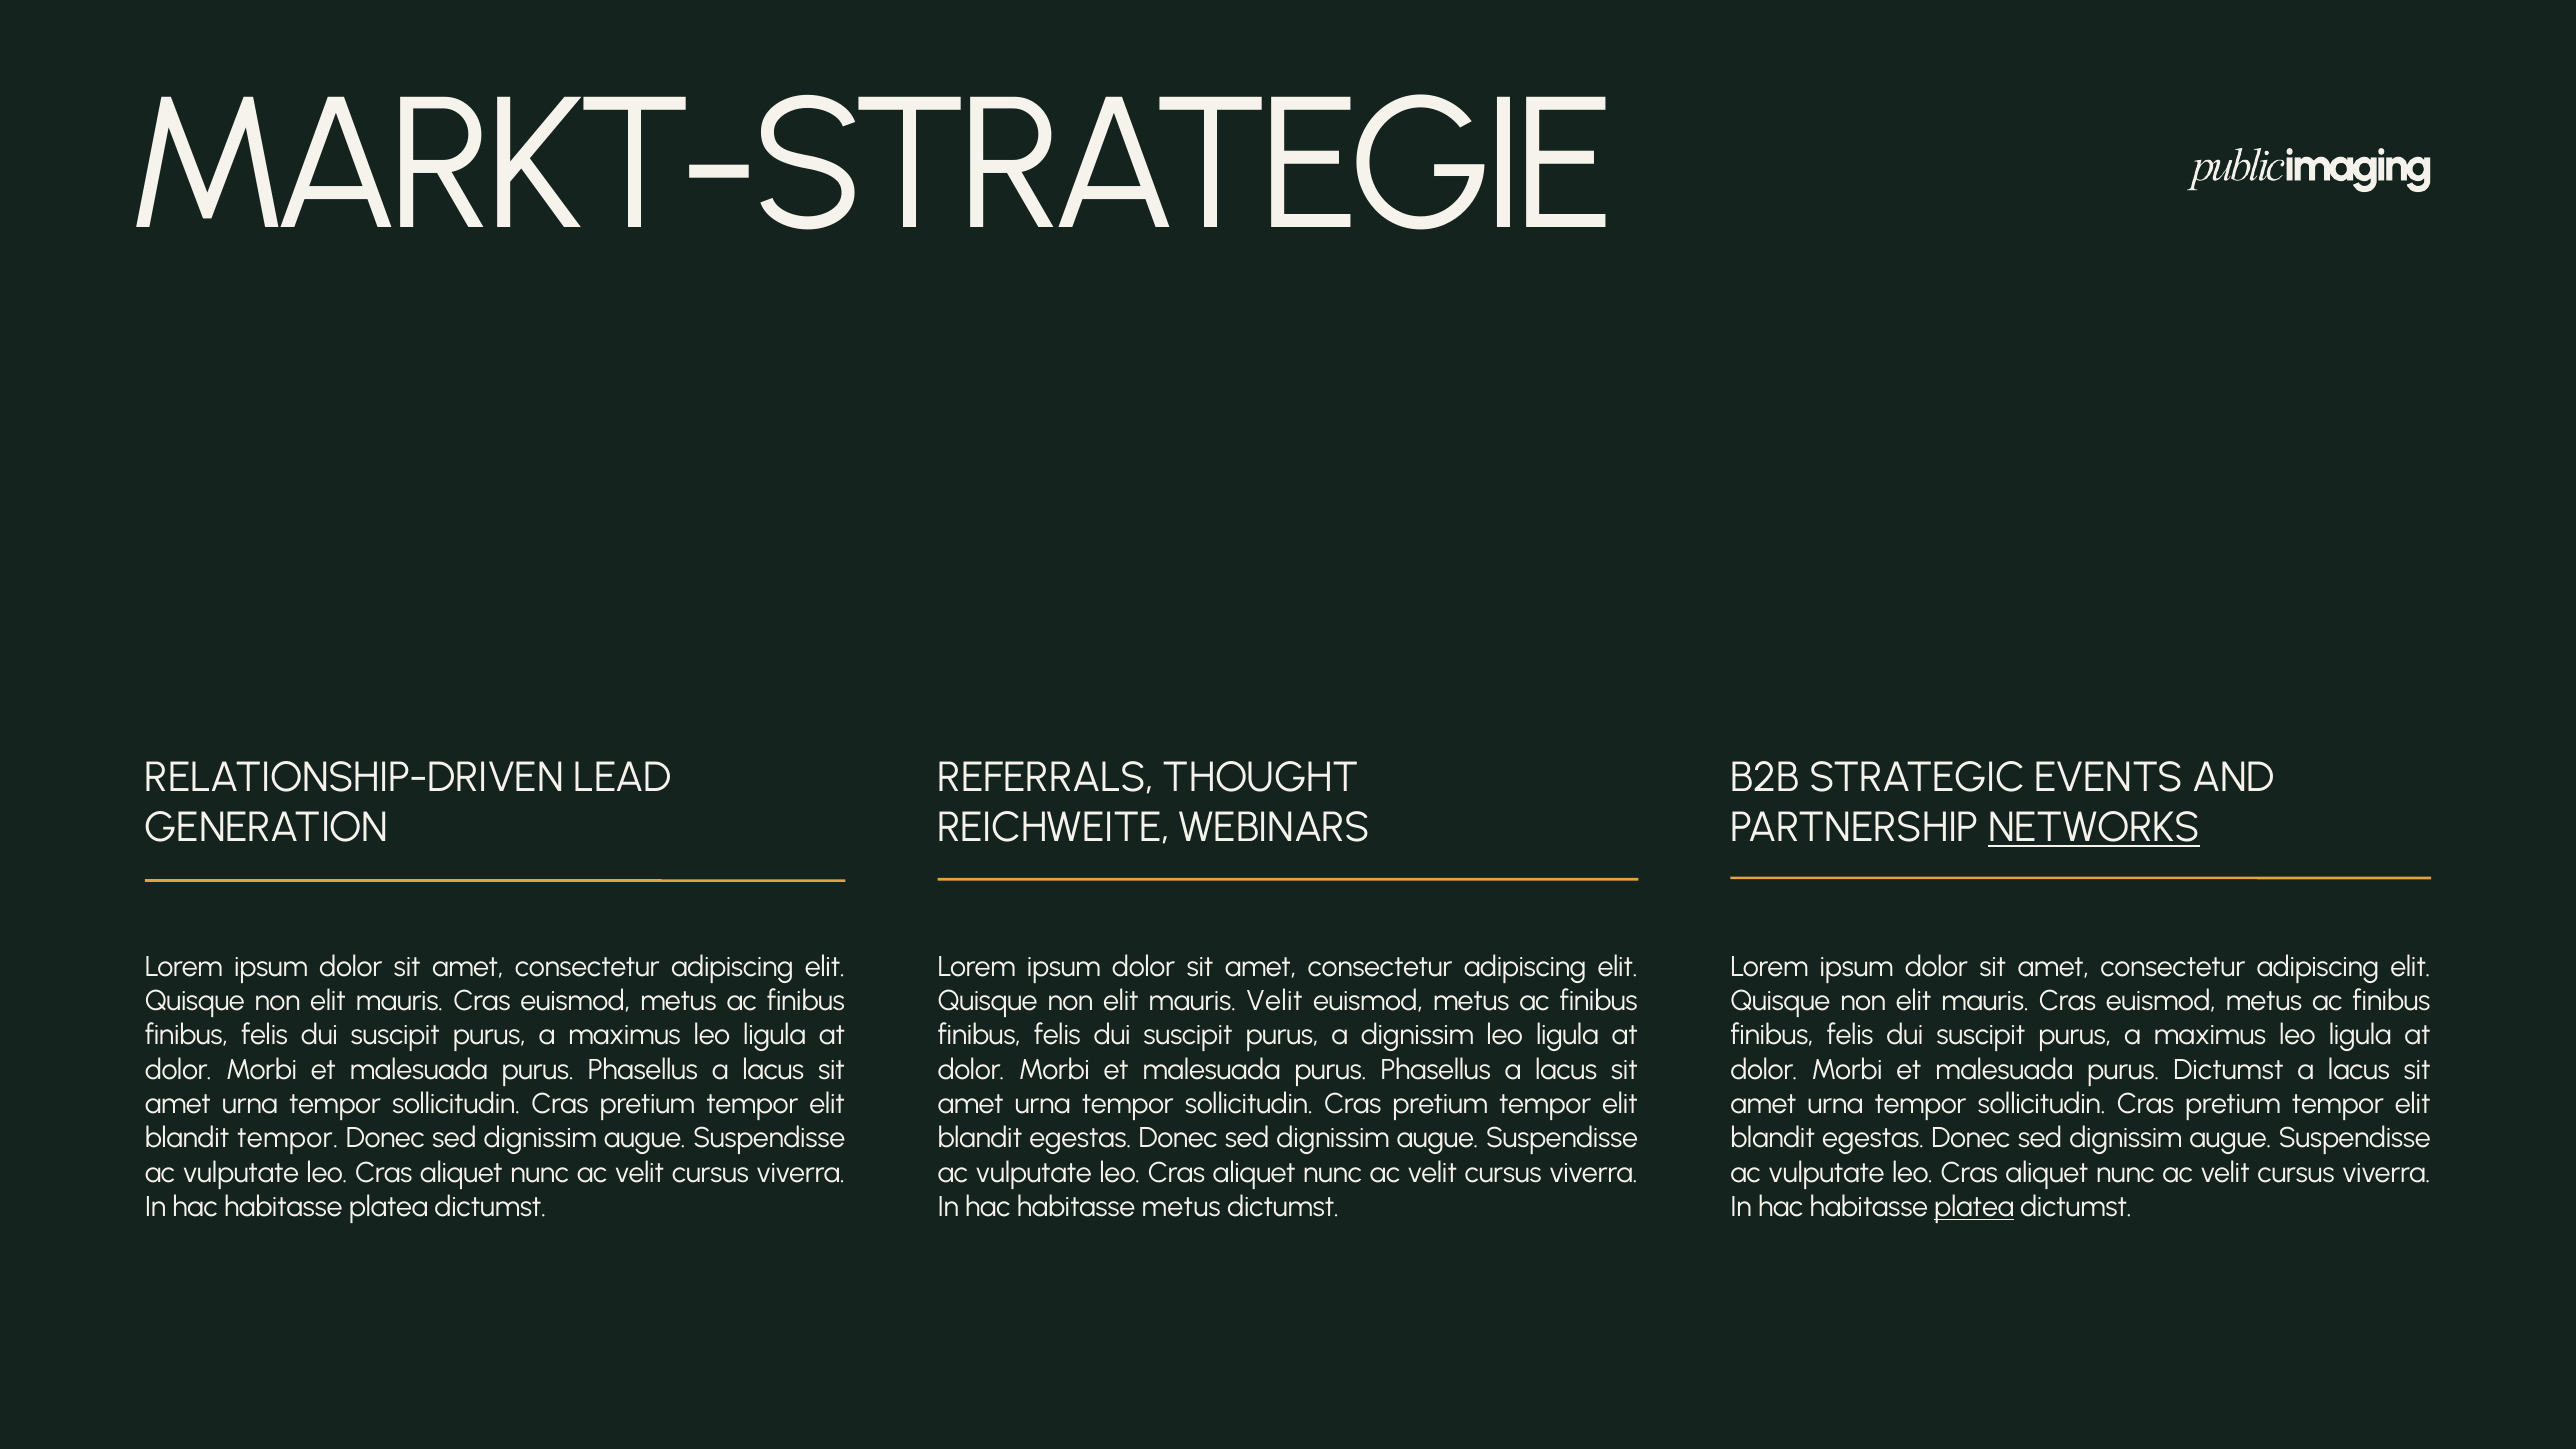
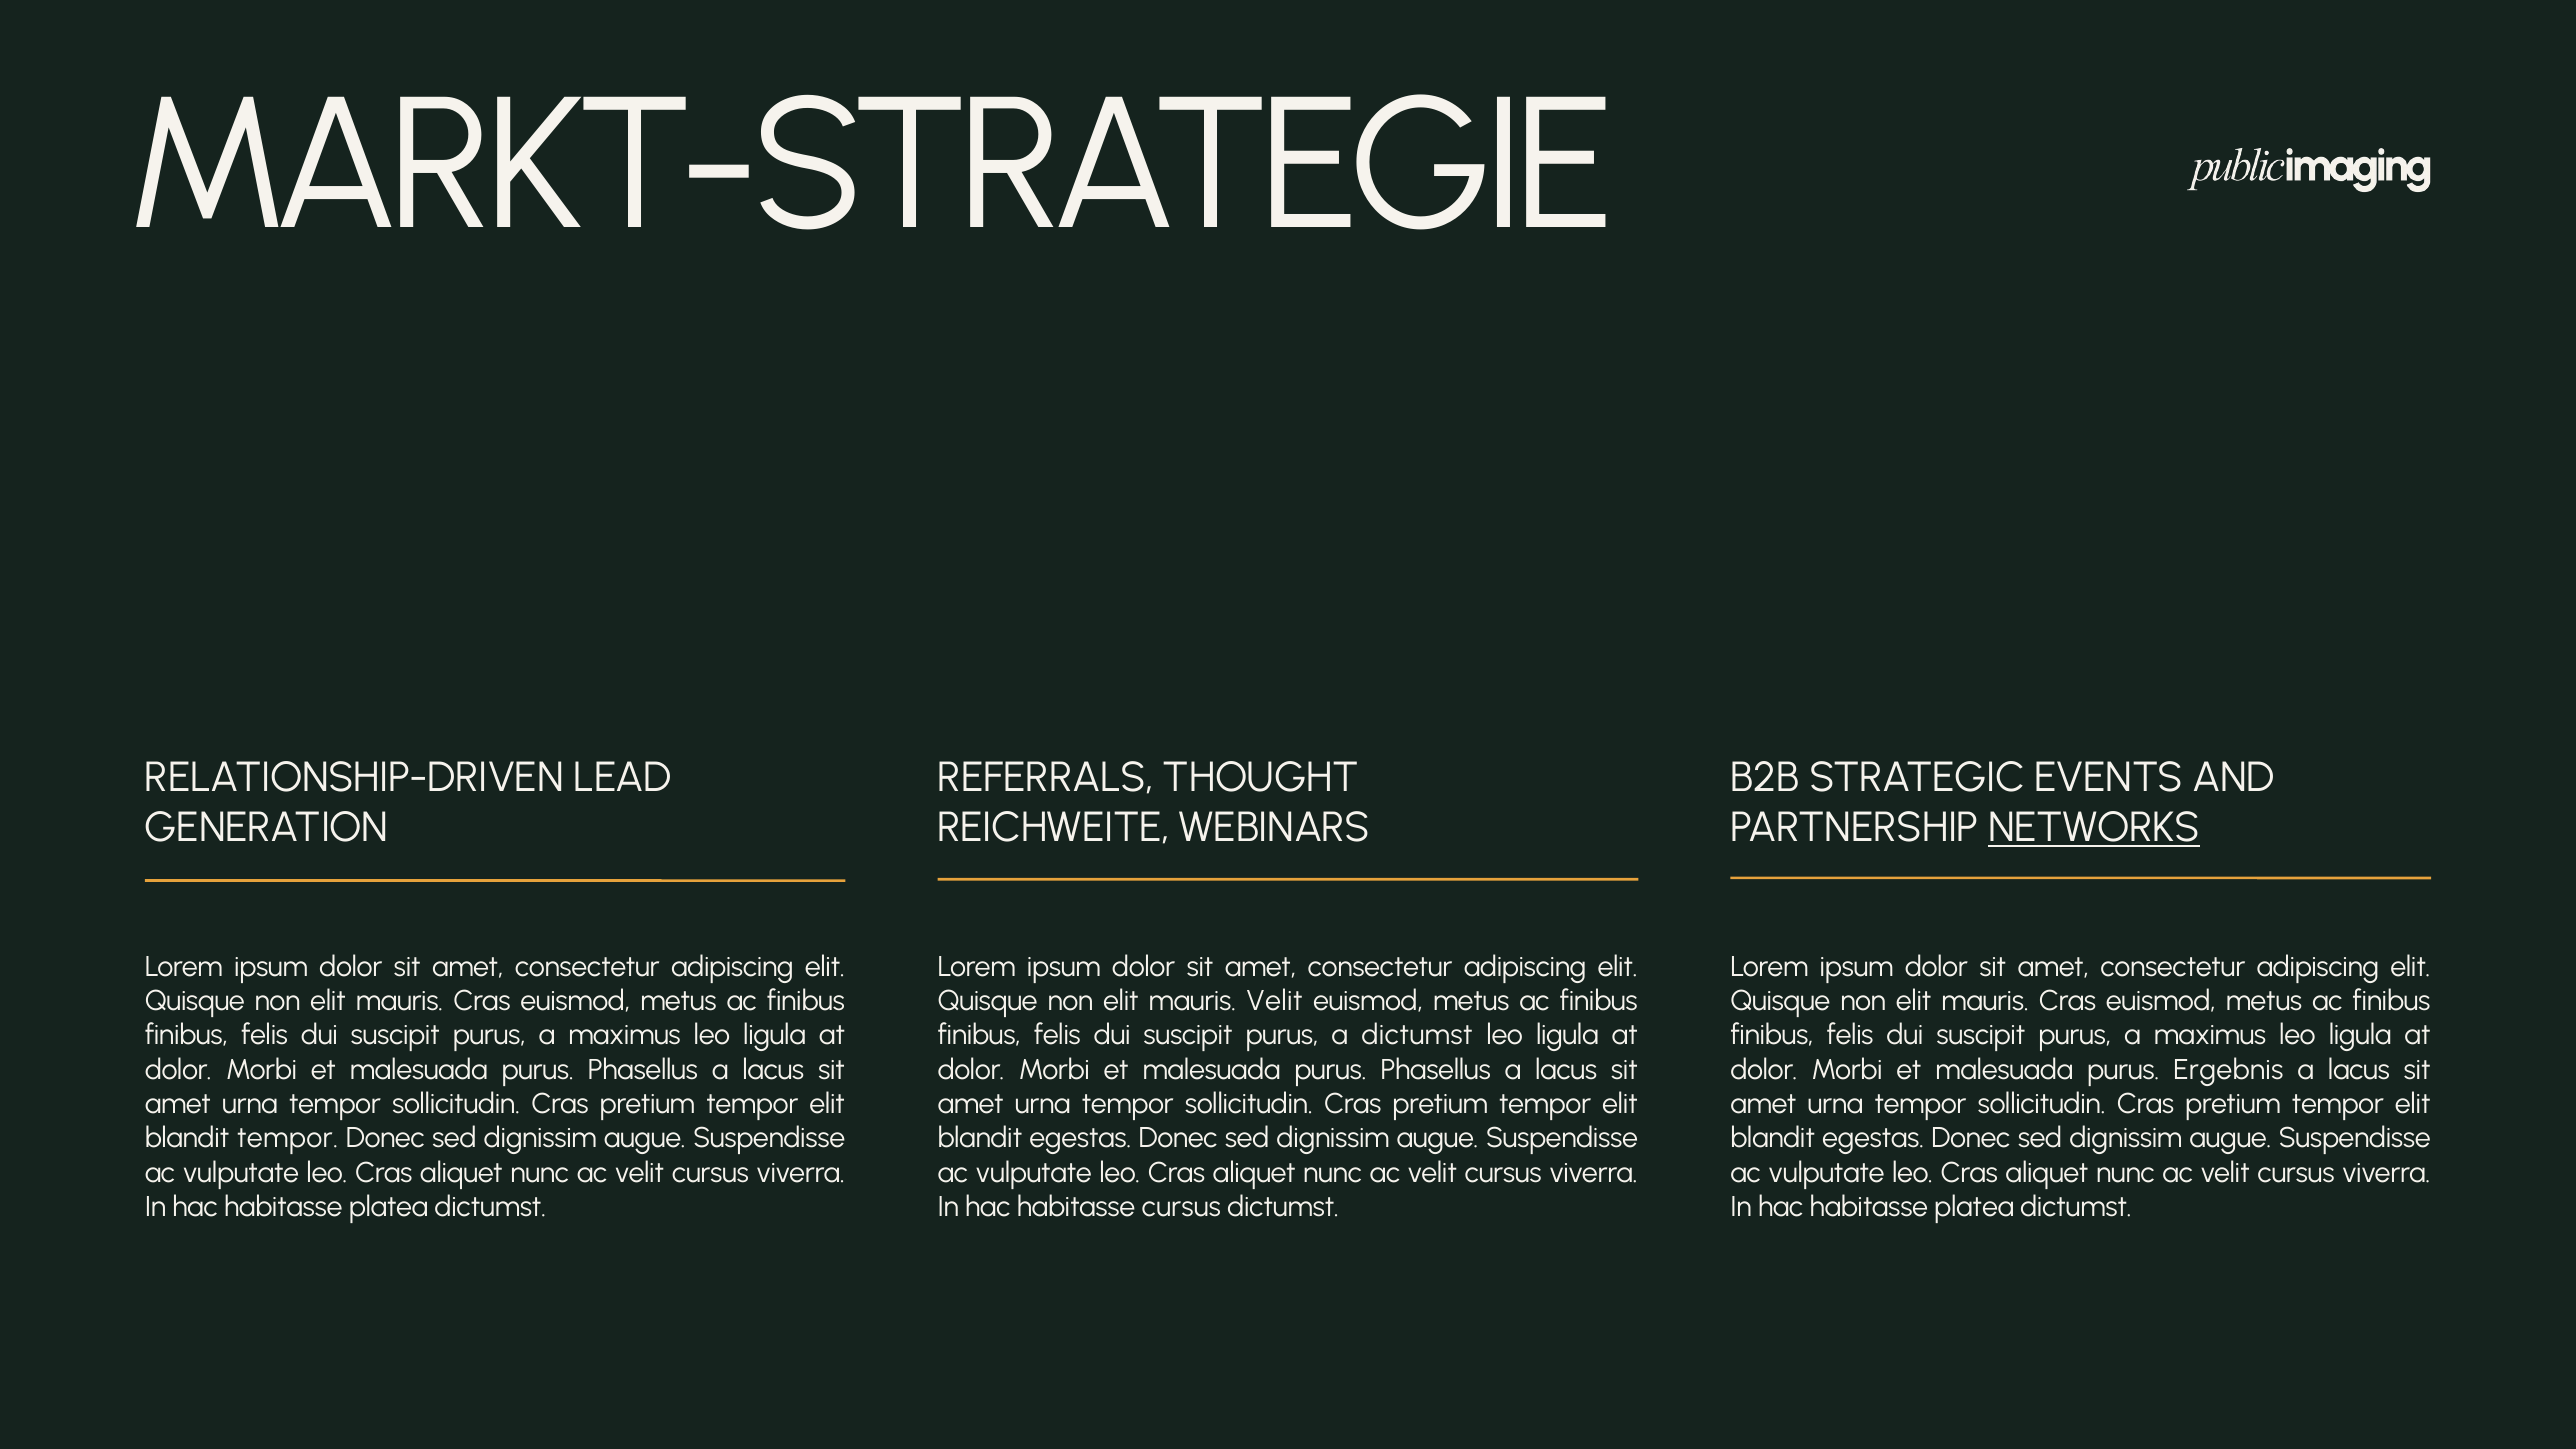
a dignissim: dignissim -> dictumst
purus Dictumst: Dictumst -> Ergebnis
habitasse metus: metus -> cursus
platea at (1974, 1207) underline: present -> none
